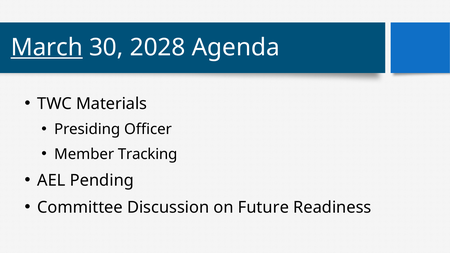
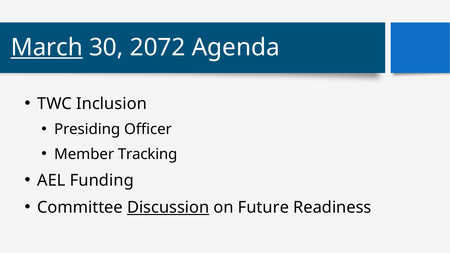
2028: 2028 -> 2072
Materials: Materials -> Inclusion
Pending: Pending -> Funding
Discussion underline: none -> present
